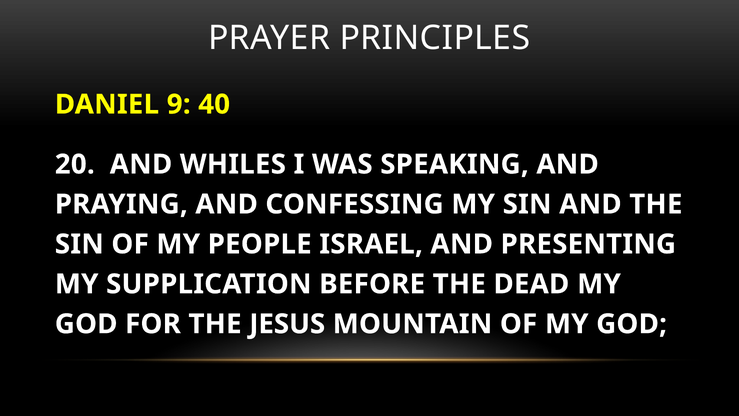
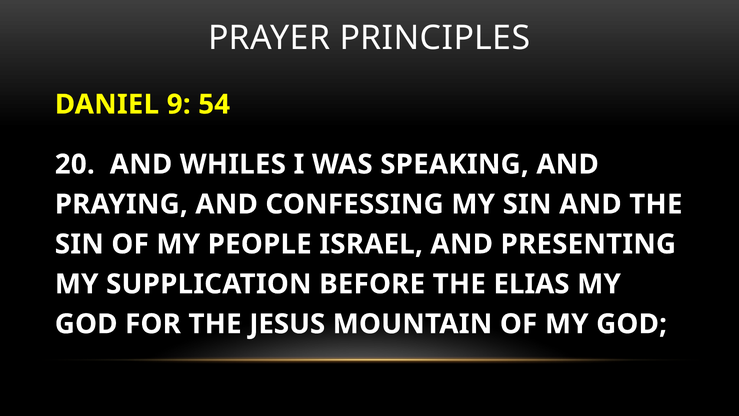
40: 40 -> 54
DEAD: DEAD -> ELIAS
